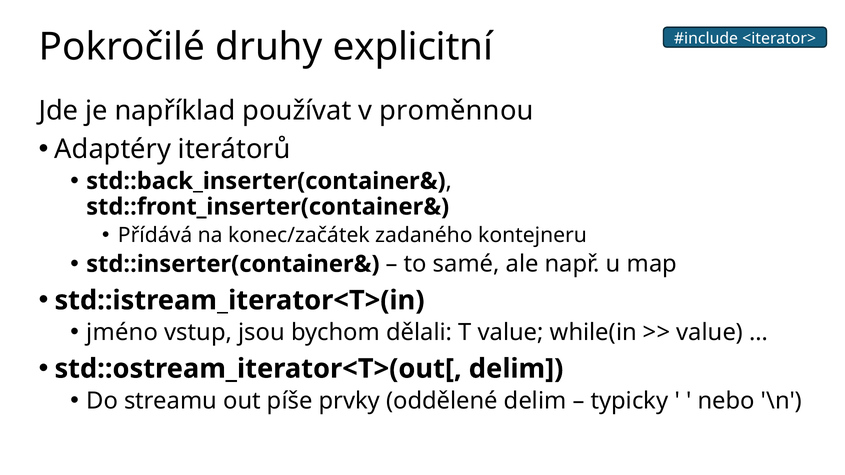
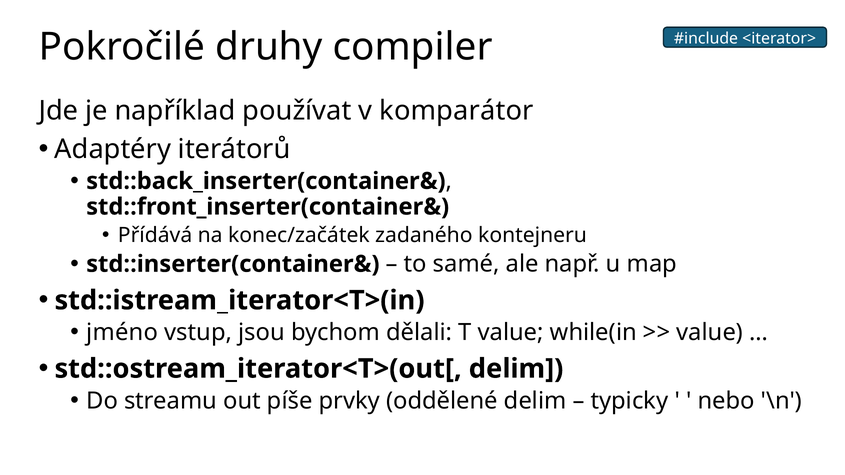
explicitní: explicitní -> compiler
proměnnou: proměnnou -> komparátor
